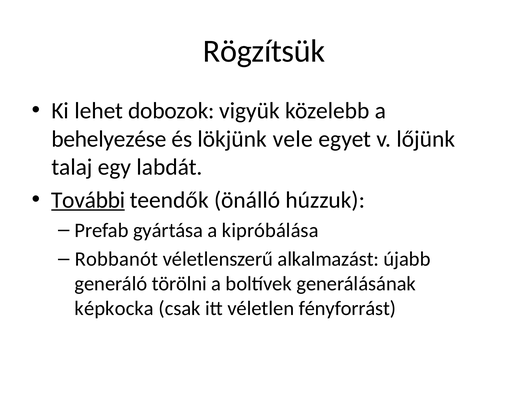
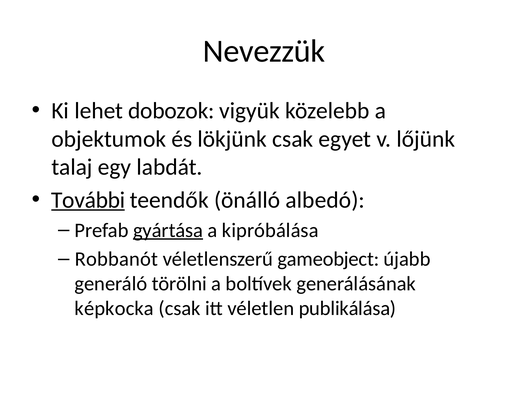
Rögzítsük: Rögzítsük -> Nevezzük
behelyezése: behelyezése -> objektumok
lökjünk vele: vele -> csak
húzzuk: húzzuk -> albedó
gyártása underline: none -> present
alkalmazást: alkalmazást -> gameobject
fényforrást: fényforrást -> publikálása
